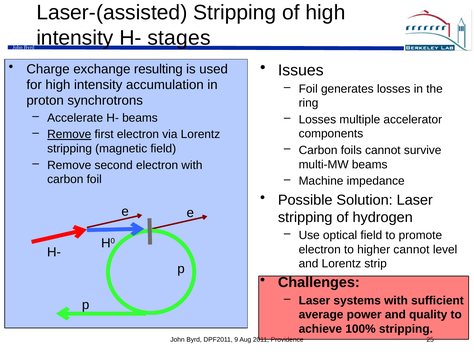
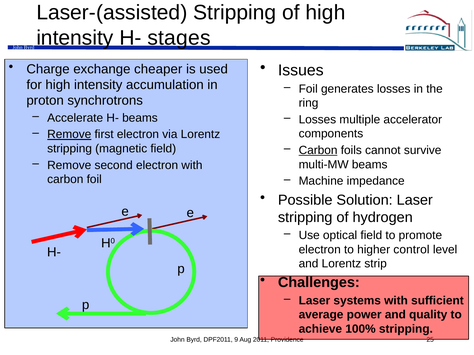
resulting: resulting -> cheaper
Carbon at (318, 151) underline: none -> present
higher cannot: cannot -> control
